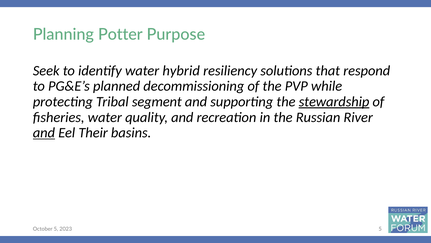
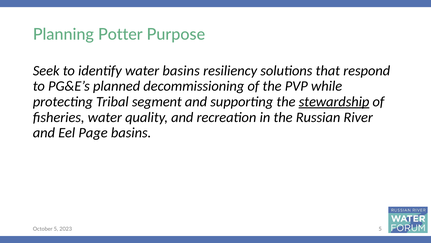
water hybrid: hybrid -> basins
and at (44, 133) underline: present -> none
Their: Their -> Page
